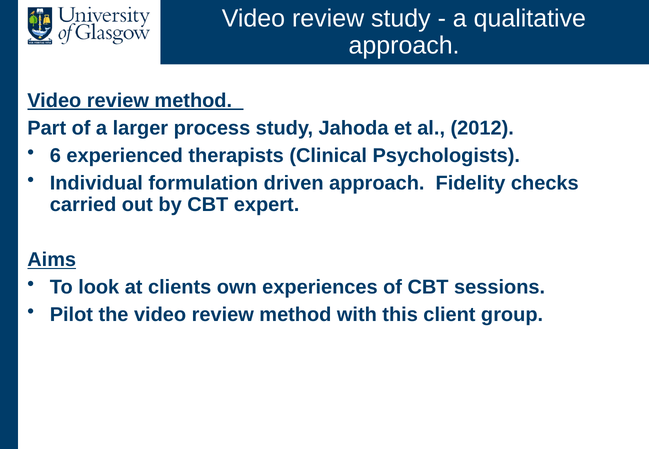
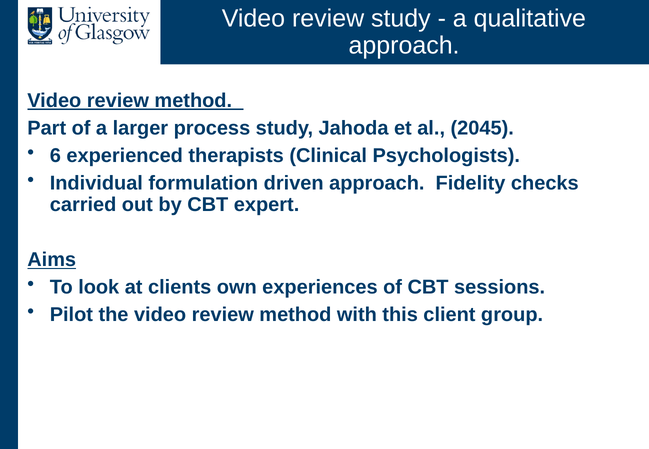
2012: 2012 -> 2045
